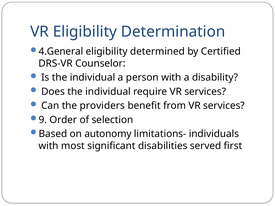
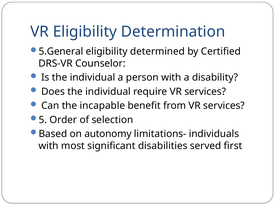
4.General: 4.General -> 5.General
providers: providers -> incapable
9: 9 -> 5
